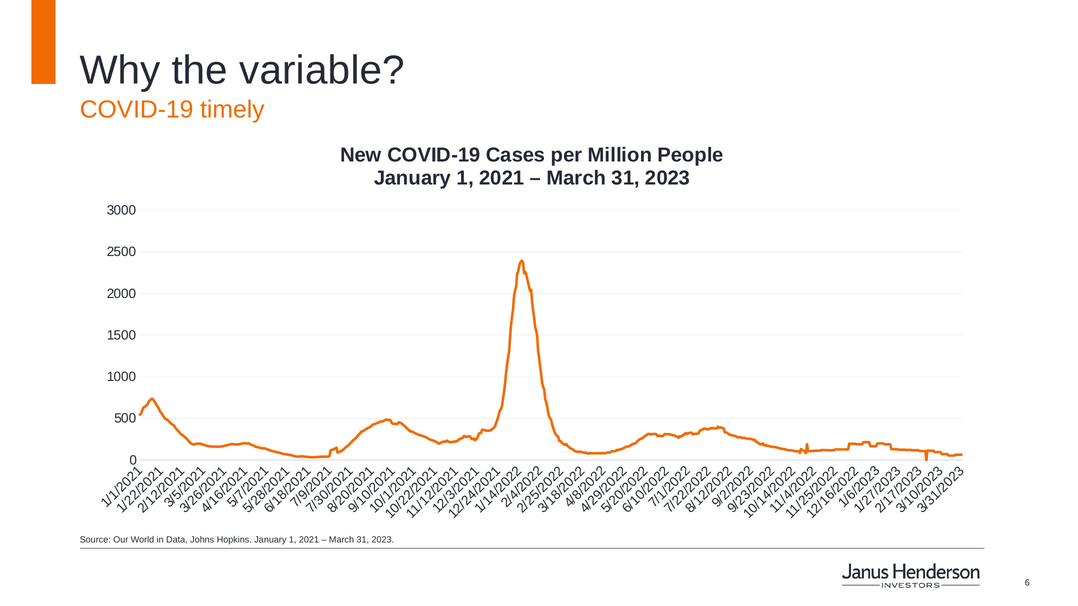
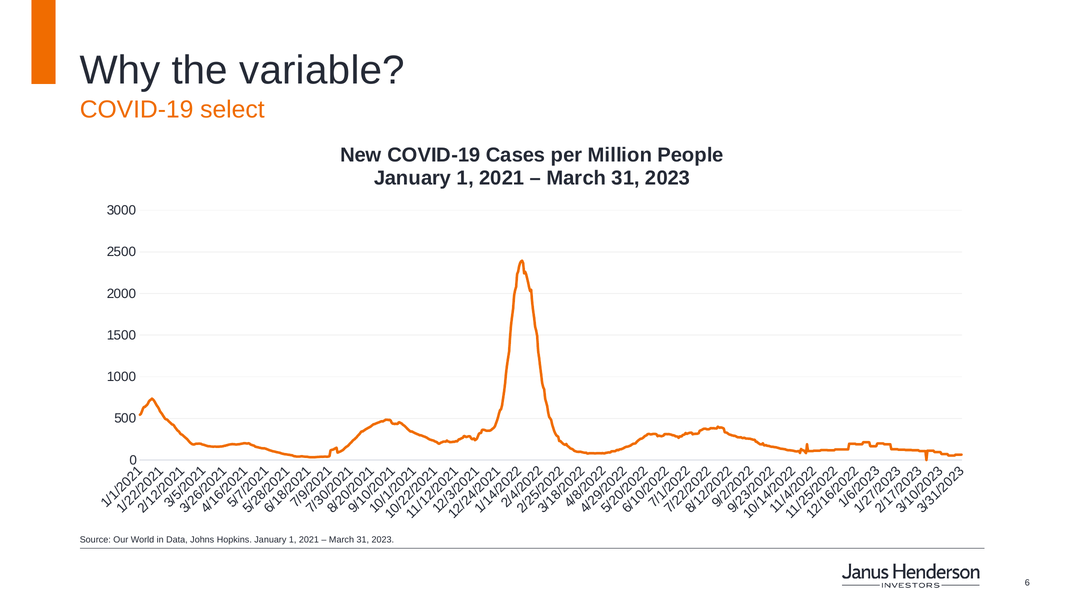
timely: timely -> select
